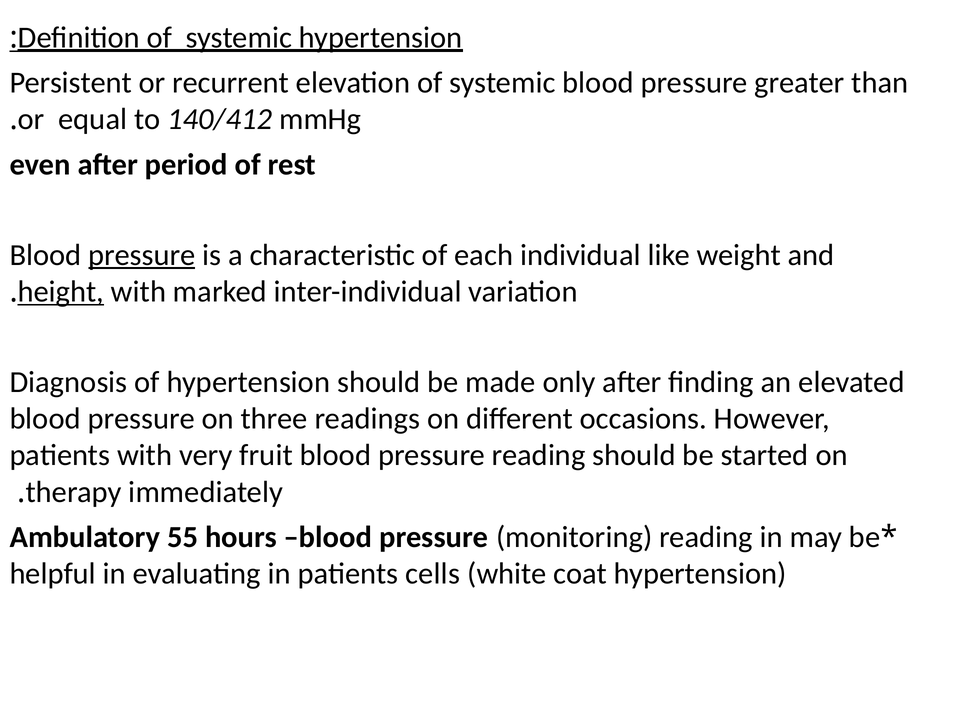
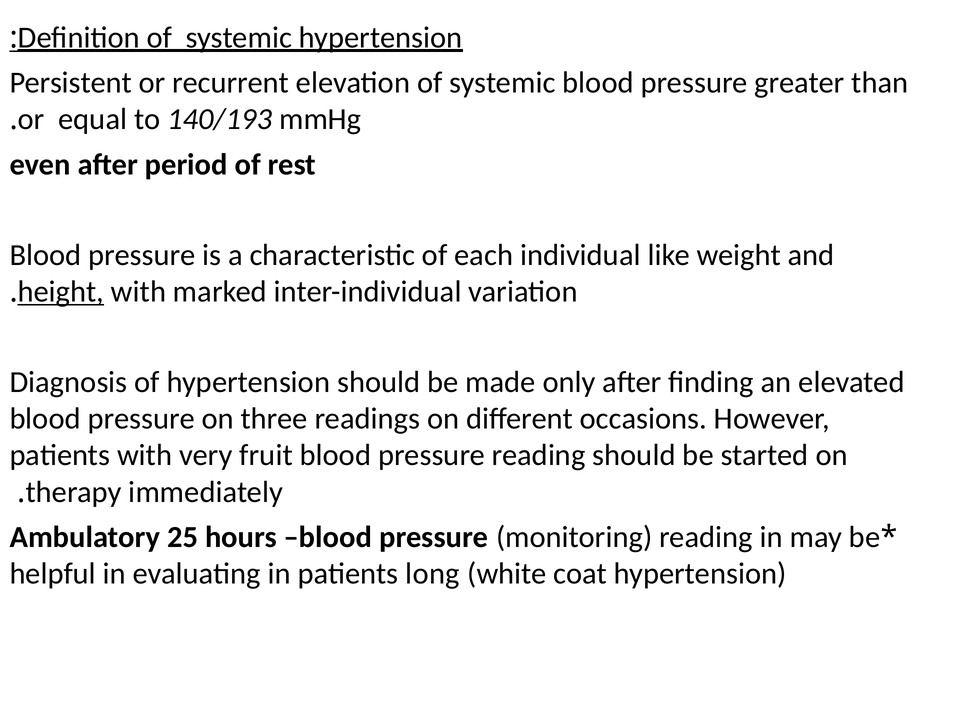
140/412: 140/412 -> 140/193
pressure at (142, 255) underline: present -> none
55: 55 -> 25
cells: cells -> long
